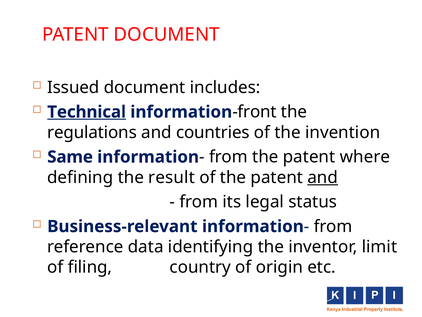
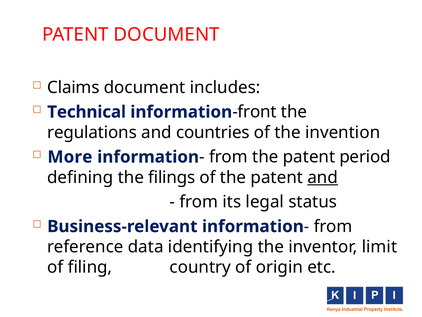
Issued: Issued -> Claims
Technical underline: present -> none
Same: Same -> More
where: where -> period
result: result -> filings
